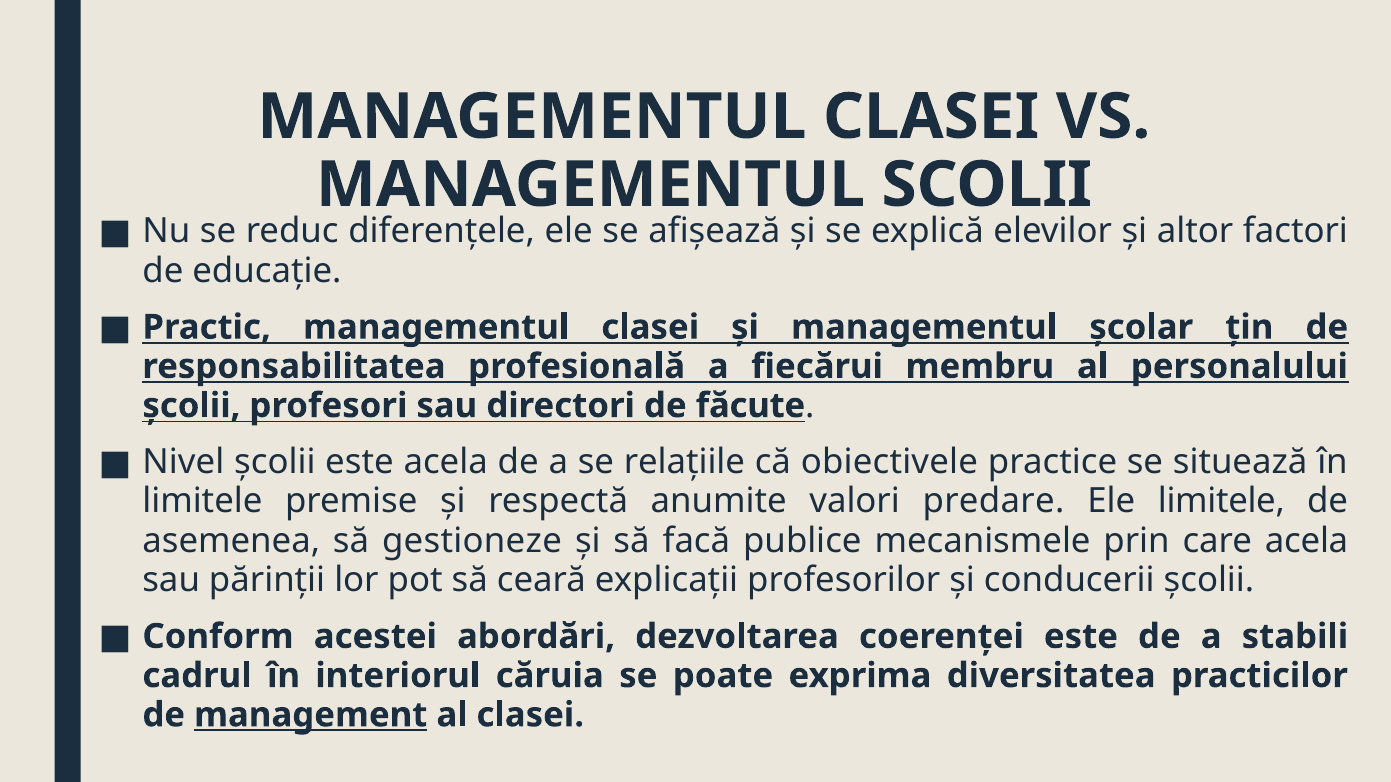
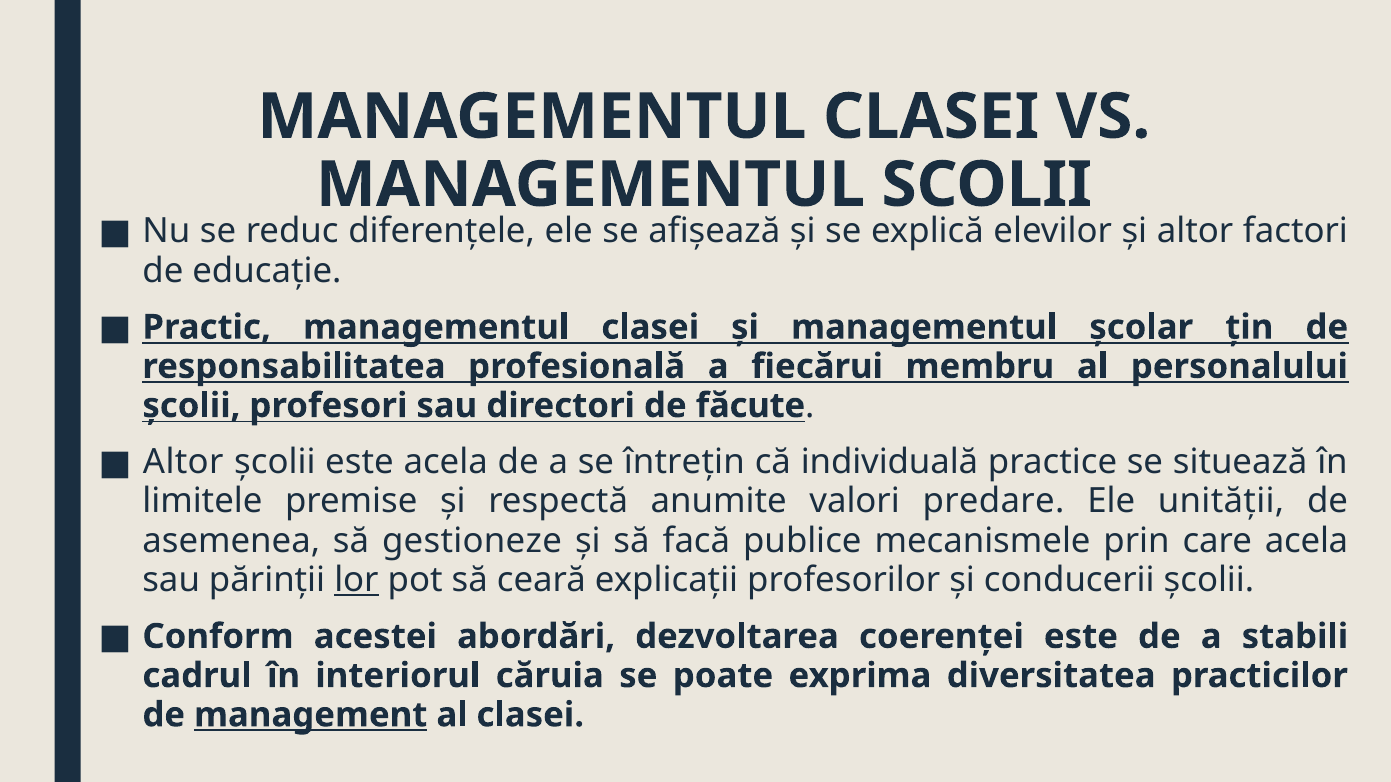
Nivel at (183, 462): Nivel -> Altor
relaţiile: relaţiile -> întreţin
obiectivele: obiectivele -> individuală
Ele limitele: limitele -> unităţii
lor underline: none -> present
